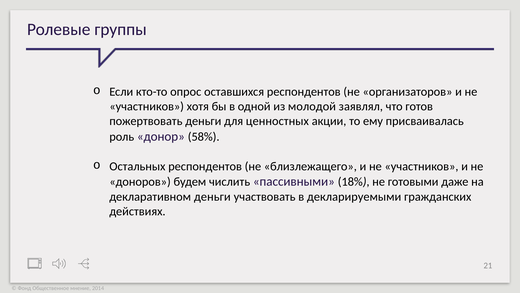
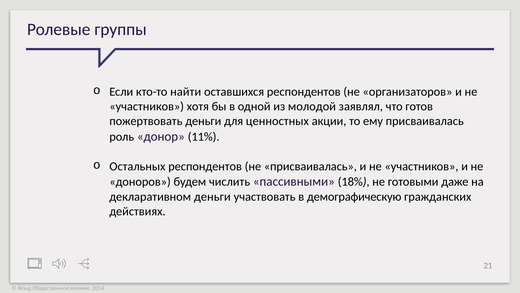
опрос: опрос -> найти
58%: 58% -> 11%
не близлежащего: близлежащего -> присваивалась
декларируемыми: декларируемыми -> демографическую
